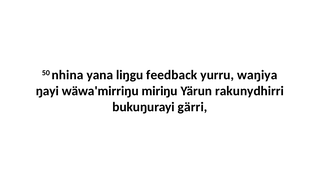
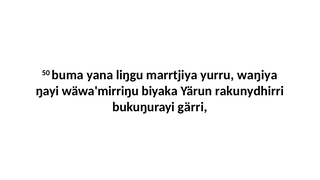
nhina: nhina -> buma
feedback: feedback -> marrtjiya
miriŋu: miriŋu -> biyaka
